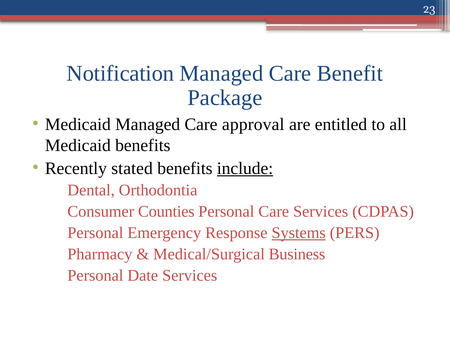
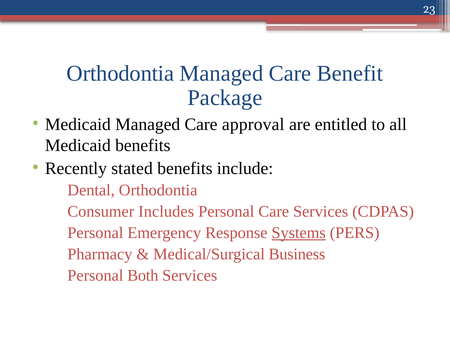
Notification at (120, 74): Notification -> Orthodontia
include underline: present -> none
Counties: Counties -> Includes
Date: Date -> Both
